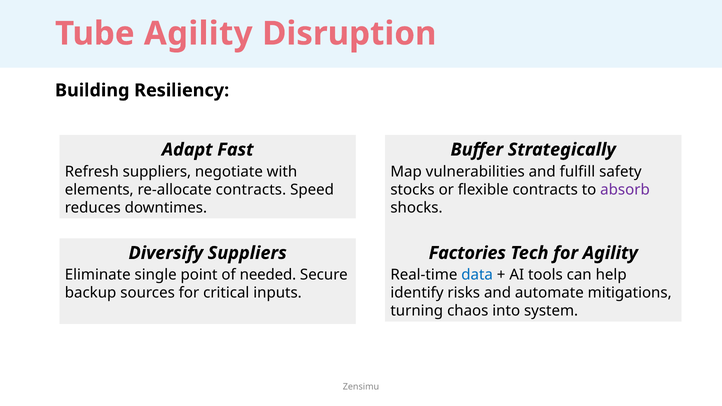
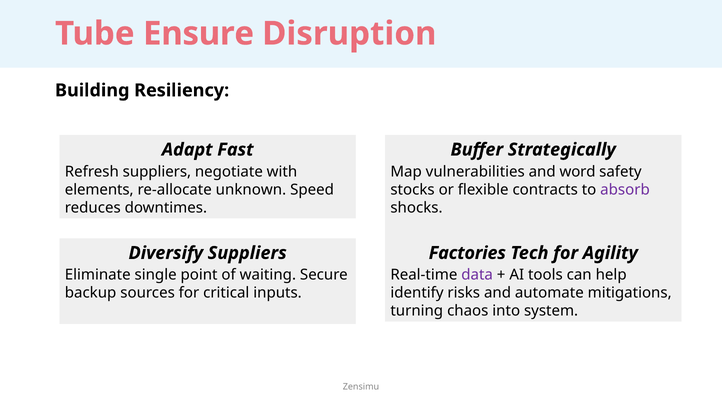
Tube Agility: Agility -> Ensure
fulfill: fulfill -> word
re-allocate contracts: contracts -> unknown
needed: needed -> waiting
data colour: blue -> purple
